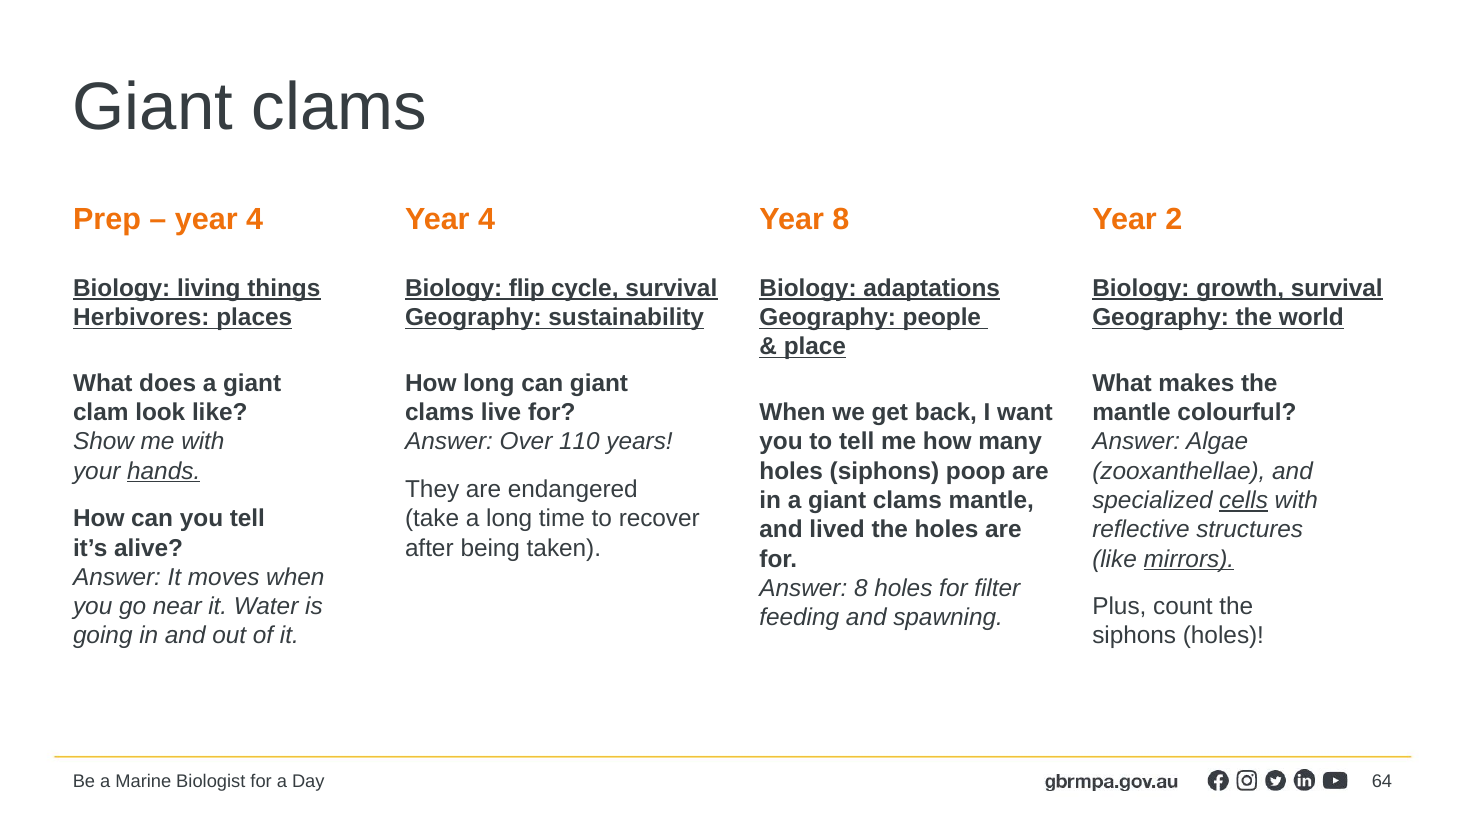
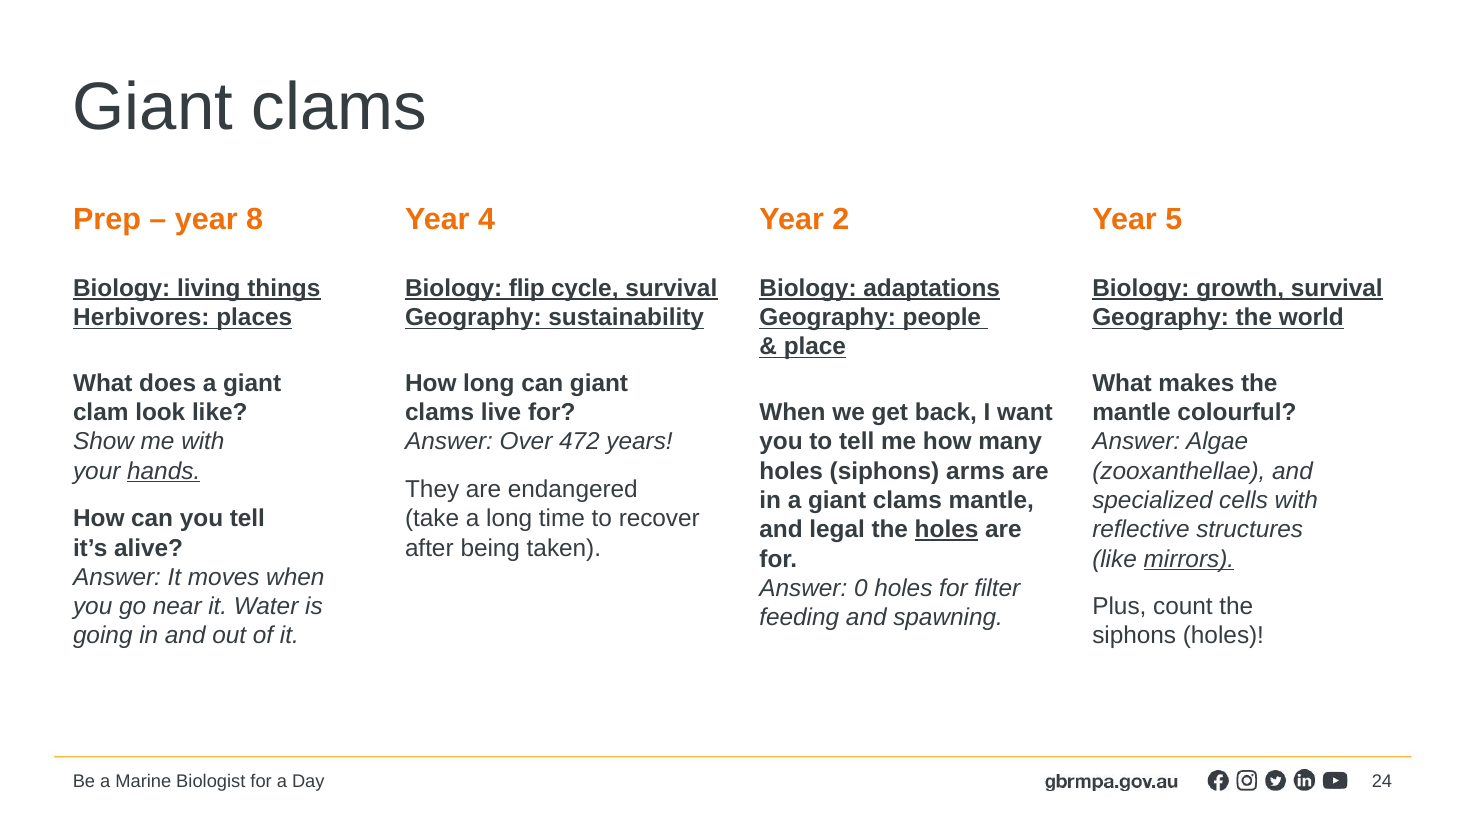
4 at (255, 219): 4 -> 8
Year 8: 8 -> 2
2: 2 -> 5
110: 110 -> 472
poop: poop -> arms
cells underline: present -> none
lived: lived -> legal
holes at (947, 530) underline: none -> present
Answer 8: 8 -> 0
64: 64 -> 24
